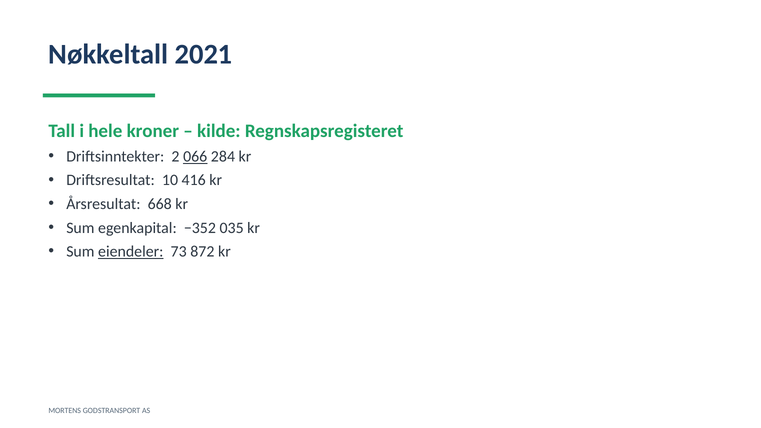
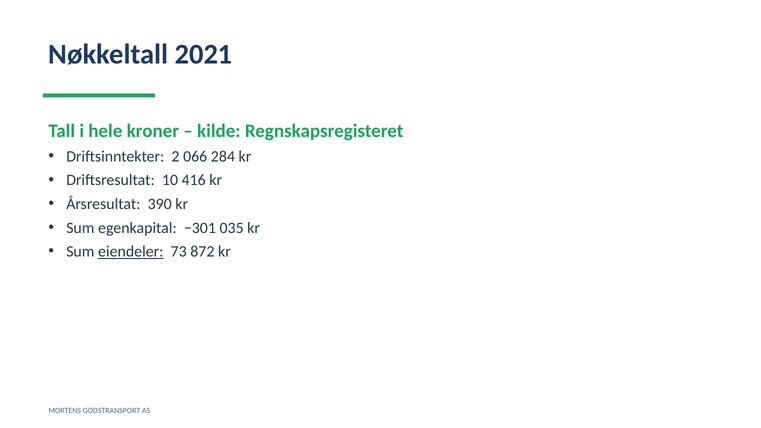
066 underline: present -> none
668: 668 -> 390
−352: −352 -> −301
